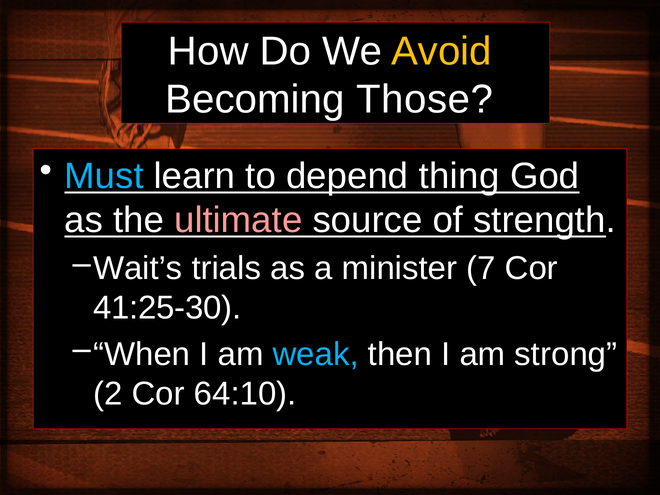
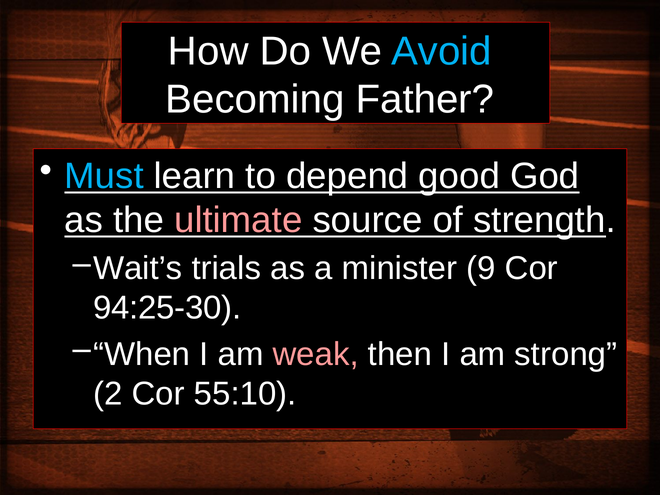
Avoid colour: yellow -> light blue
Those: Those -> Father
thing: thing -> good
7: 7 -> 9
41:25-30: 41:25-30 -> 94:25-30
weak colour: light blue -> pink
64:10: 64:10 -> 55:10
